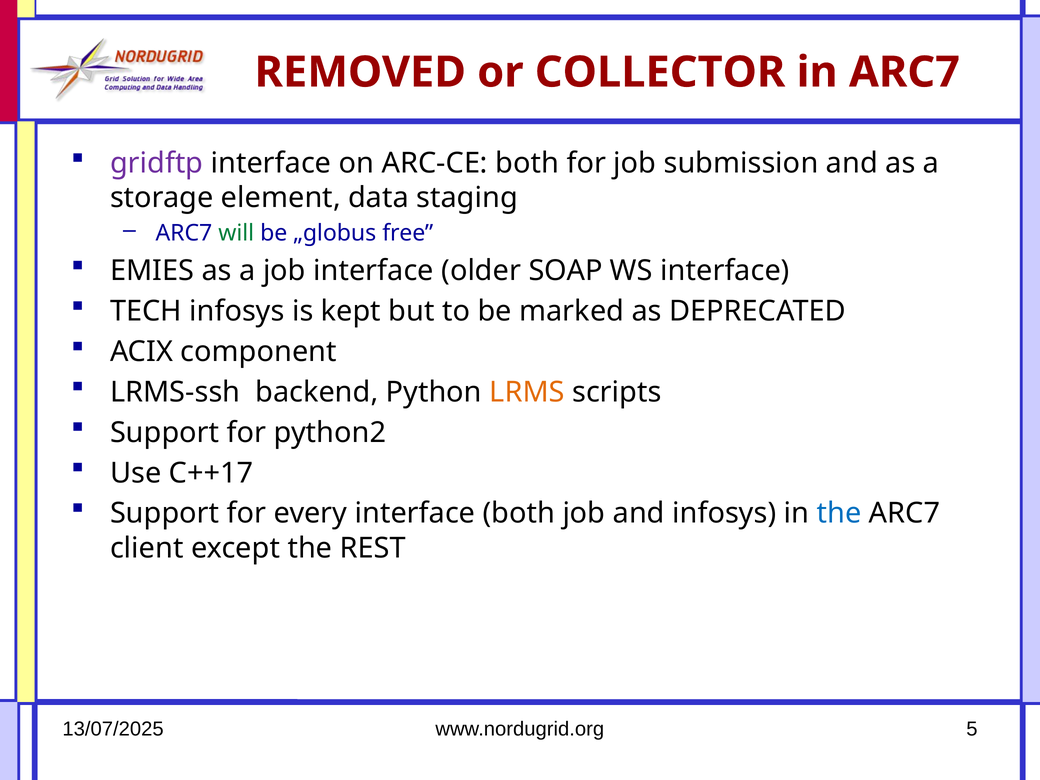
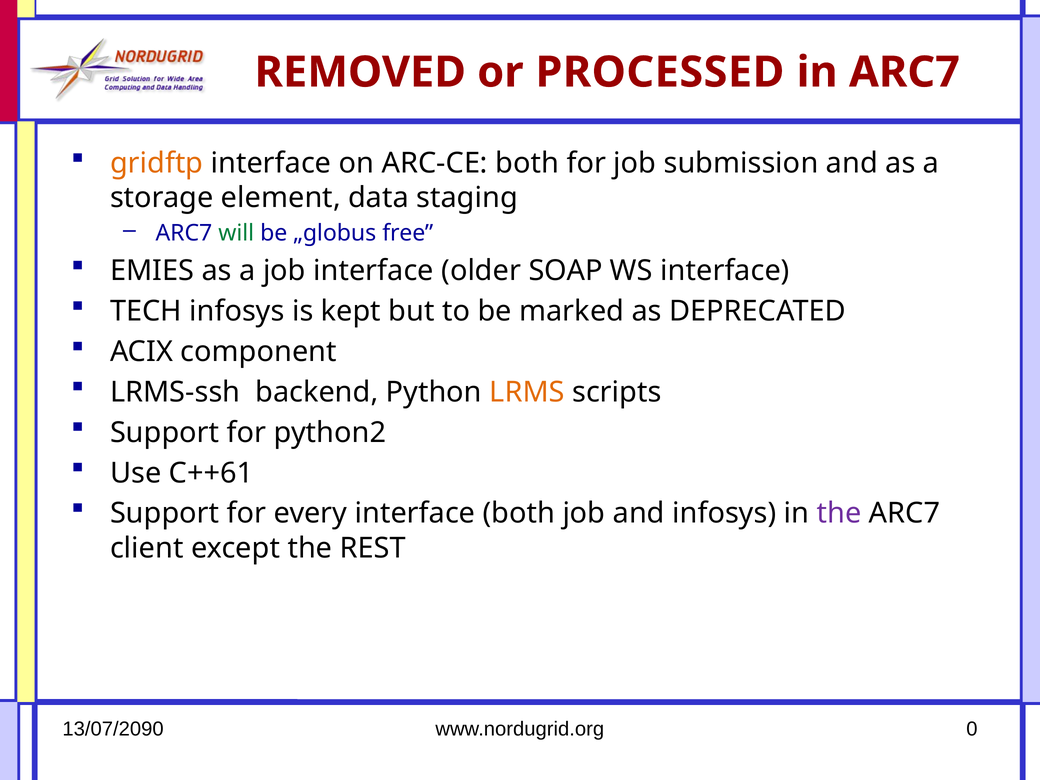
COLLECTOR: COLLECTOR -> PROCESSED
gridftp colour: purple -> orange
C++17: C++17 -> C++61
the at (839, 513) colour: blue -> purple
13/07/2025: 13/07/2025 -> 13/07/2090
5: 5 -> 0
